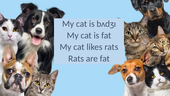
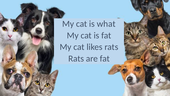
bʌdʒɪ: bʌdʒɪ -> what
